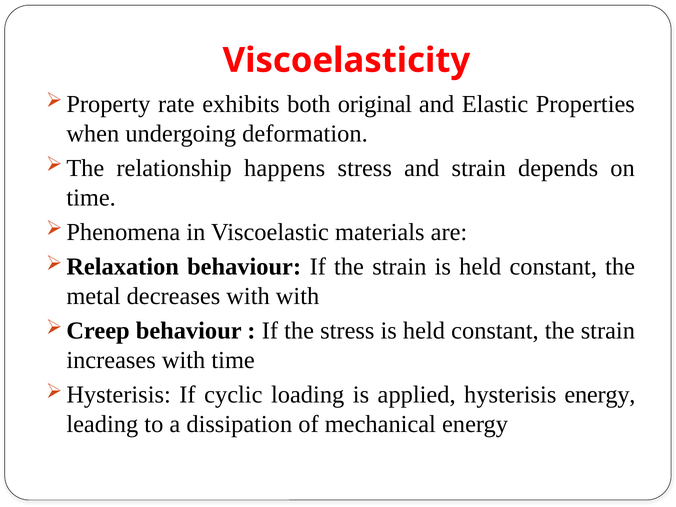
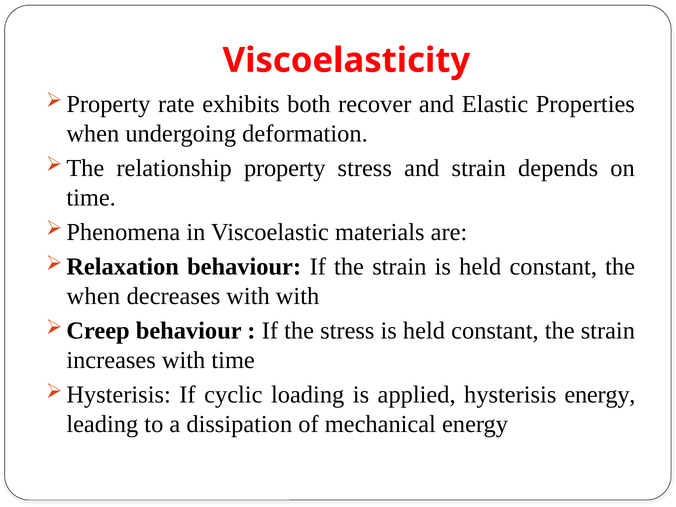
original: original -> recover
happens: happens -> property
metal at (93, 296): metal -> when
